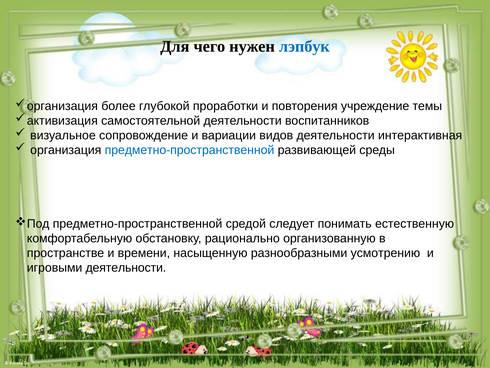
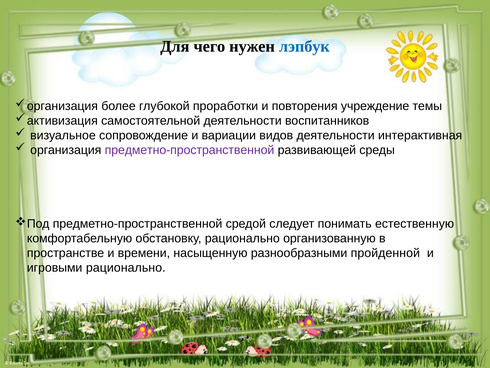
предметно-пространственной at (190, 150) colour: blue -> purple
усмотрению: усмотрению -> пройденной
игровыми деятельности: деятельности -> рационально
